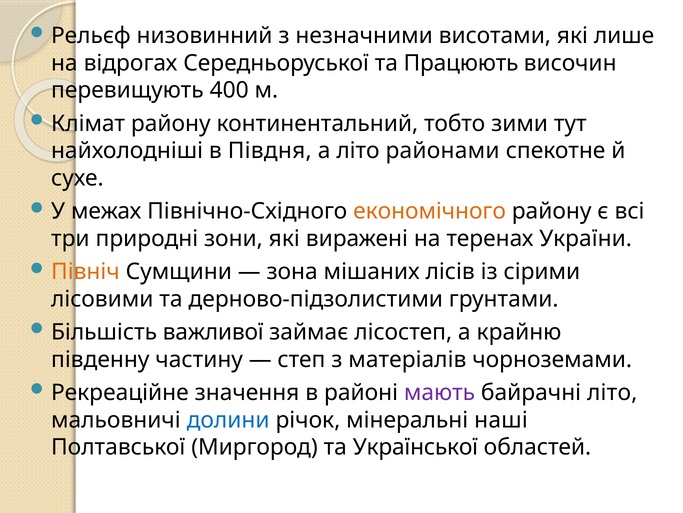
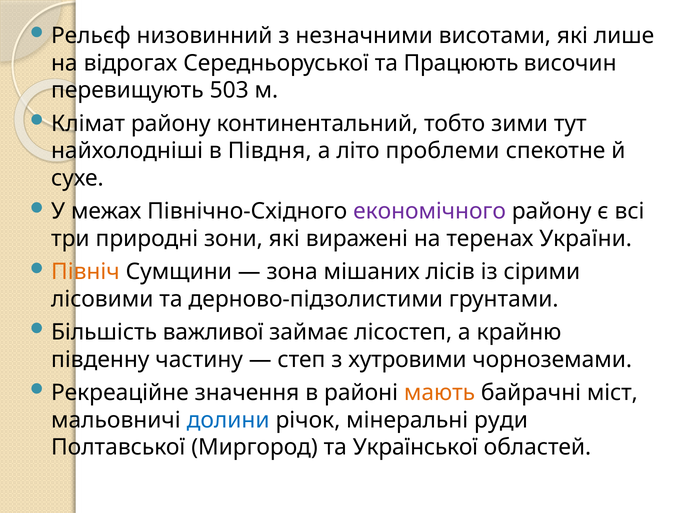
400: 400 -> 503
районами: районами -> проблеми
економічного colour: orange -> purple
матеріалів: матеріалів -> хутровими
мають colour: purple -> orange
байрачні літо: літо -> міст
наші: наші -> руди
